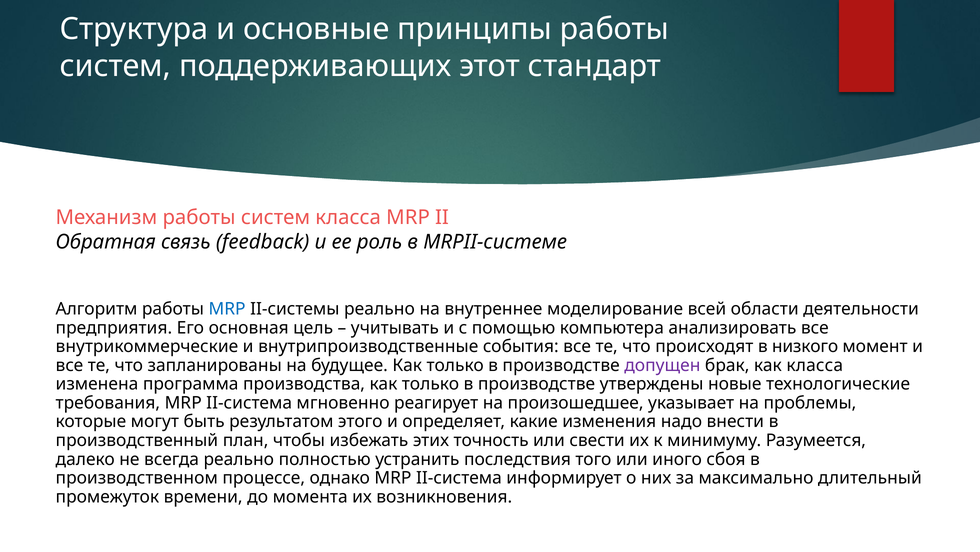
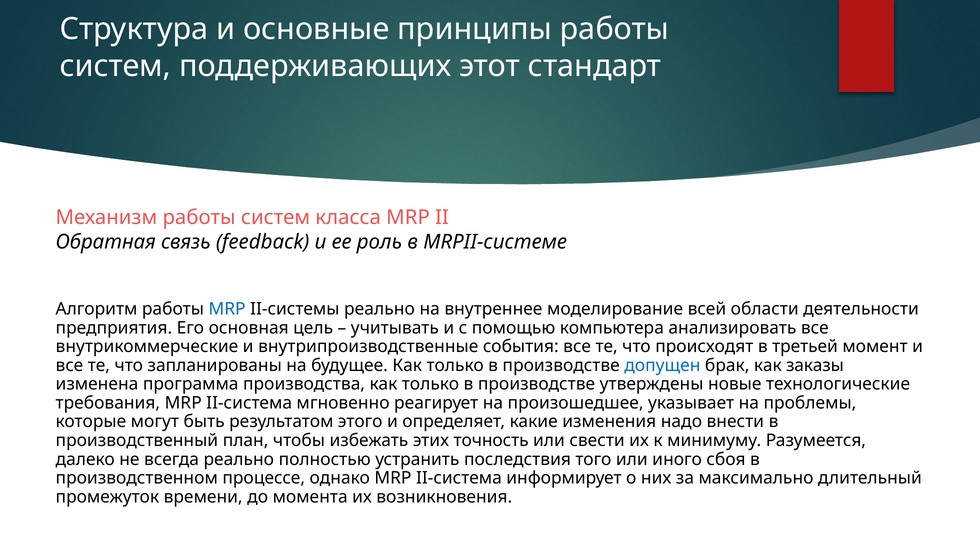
низкого: низкого -> третьей
допущен colour: purple -> blue
как класса: класса -> заказы
